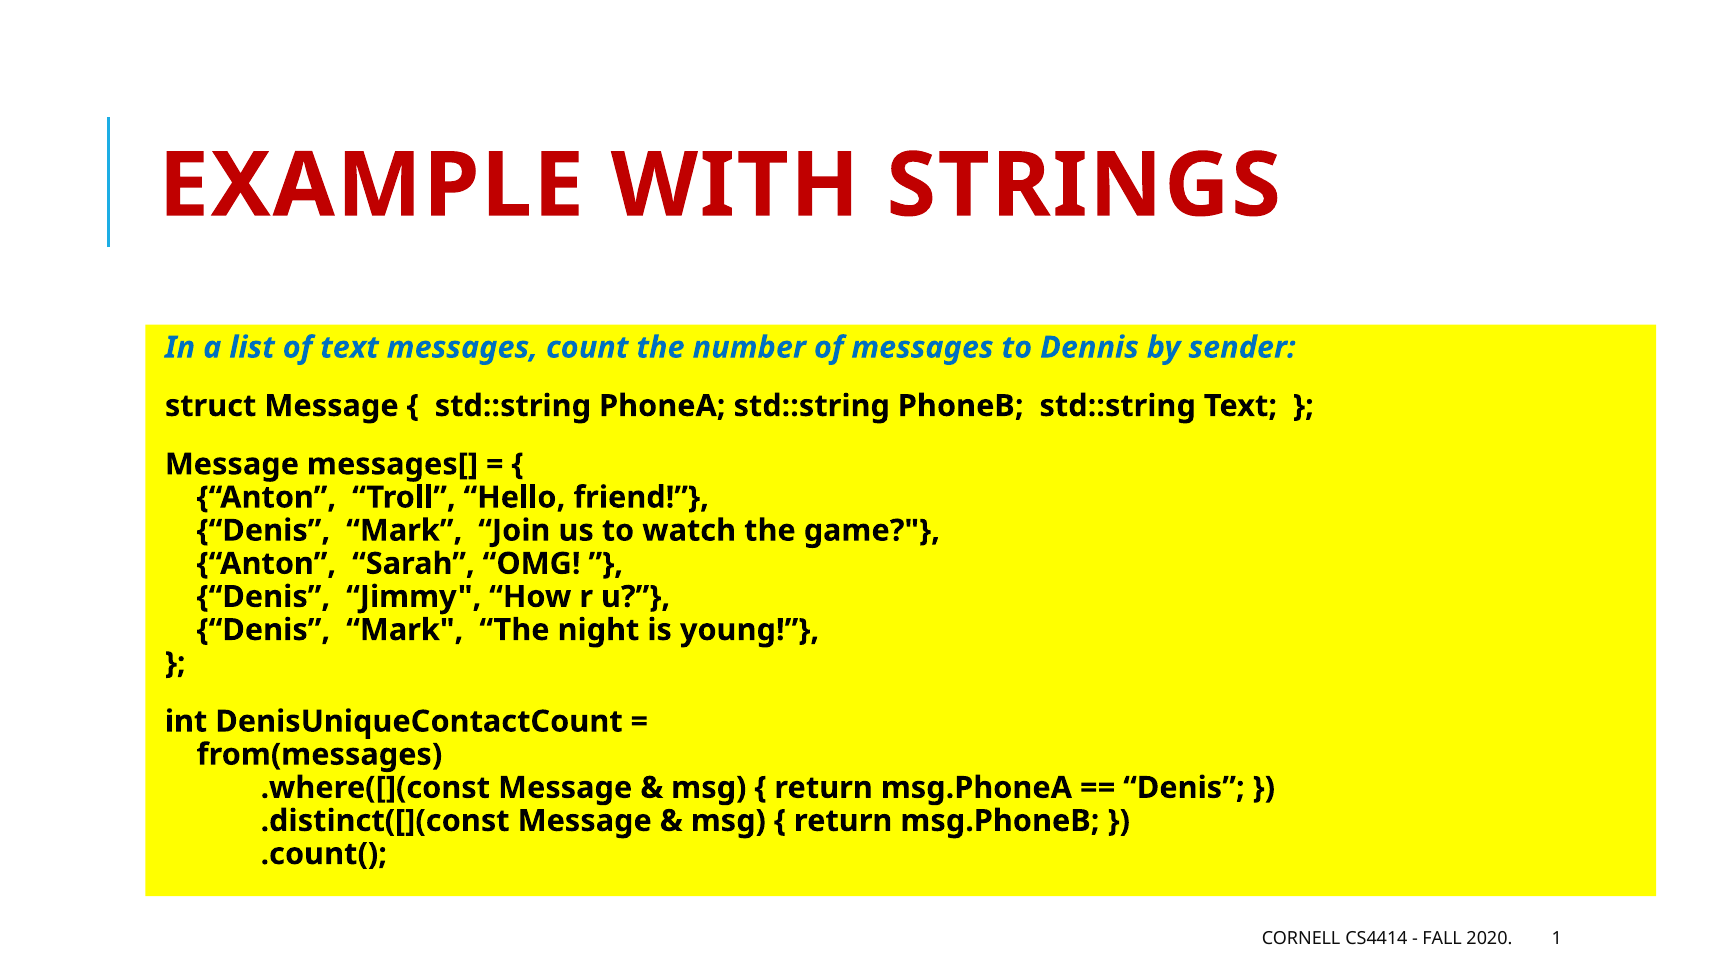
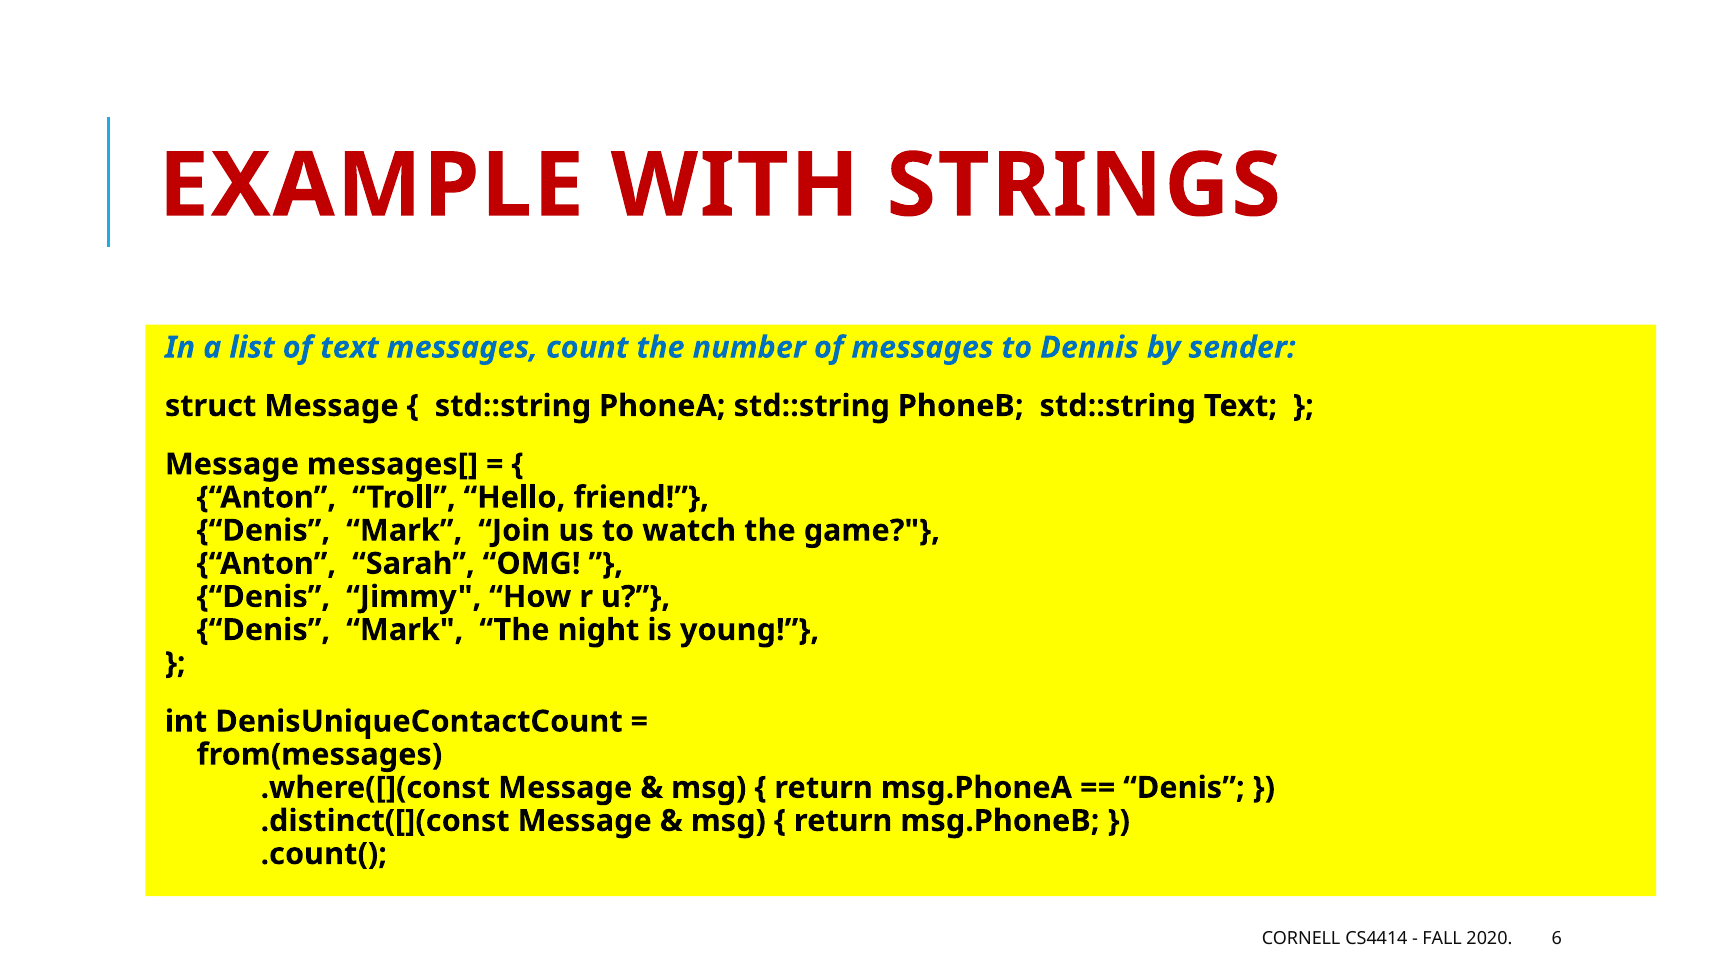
1: 1 -> 6
